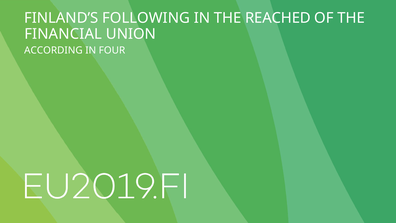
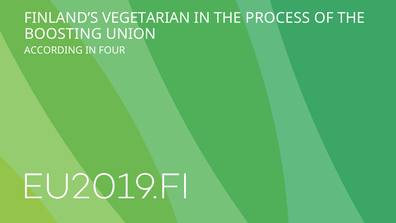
FOLLOWING: FOLLOWING -> VEGETARIAN
REACHED: REACHED -> PROCESS
FINANCIAL: FINANCIAL -> BOOSTING
